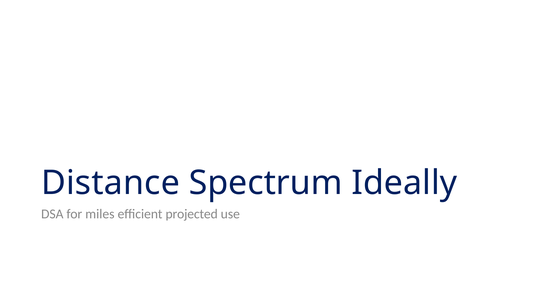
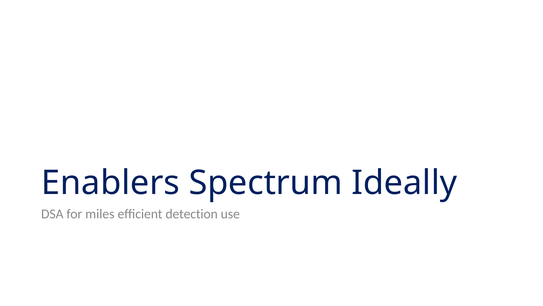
Distance: Distance -> Enablers
projected: projected -> detection
